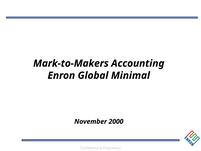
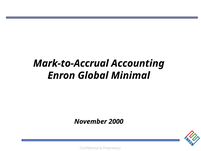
Mark-to-Makers: Mark-to-Makers -> Mark-to-Accrual
